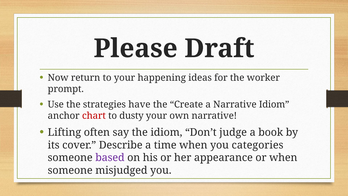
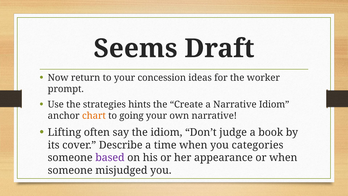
Please: Please -> Seems
happening: happening -> concession
have: have -> hints
chart colour: red -> orange
dusty: dusty -> going
